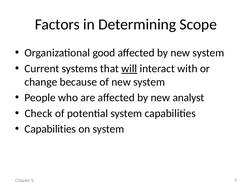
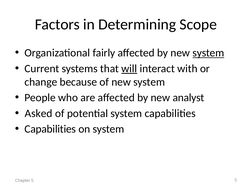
good: good -> fairly
system at (208, 53) underline: none -> present
Check: Check -> Asked
